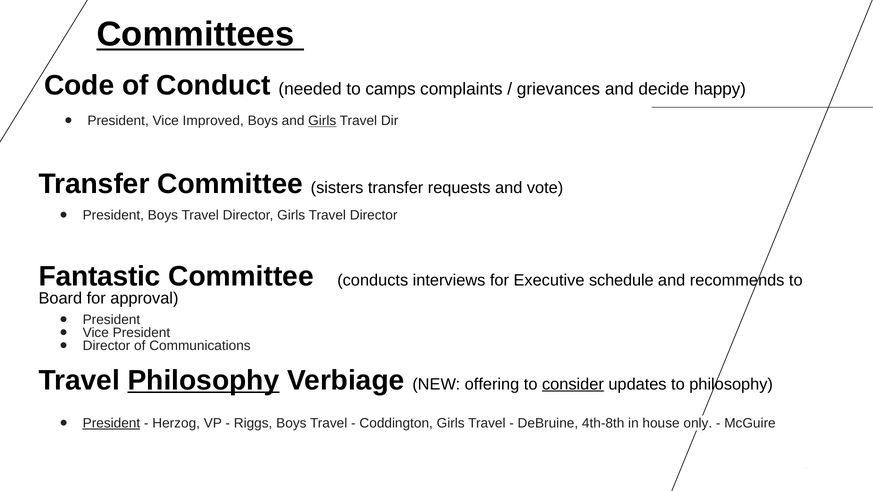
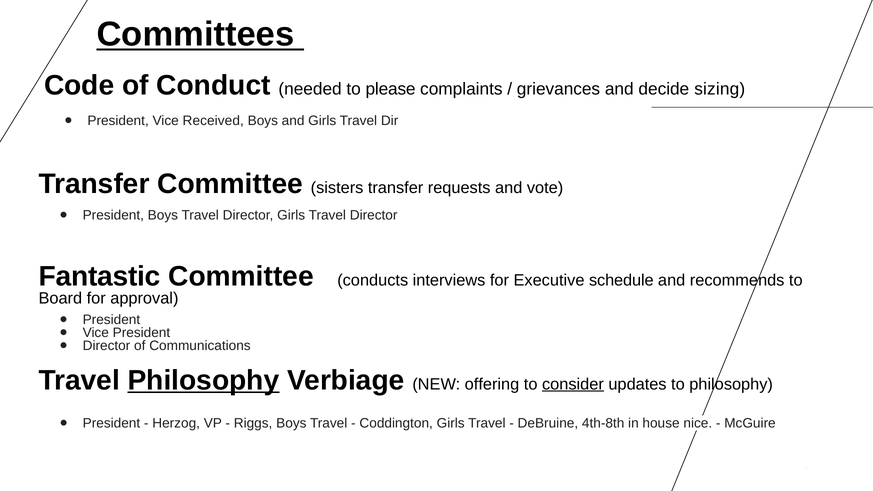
camps: camps -> please
happy: happy -> sizing
Improved: Improved -> Received
Girls at (322, 121) underline: present -> none
President at (111, 423) underline: present -> none
only: only -> nice
